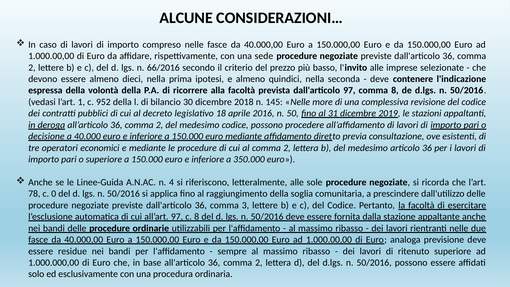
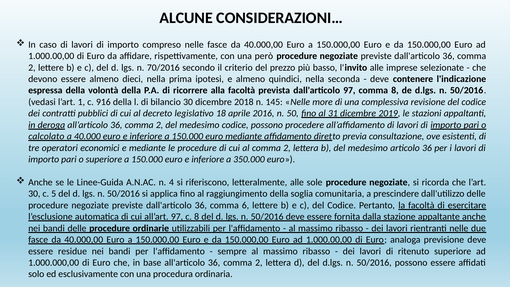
sede: sede -> però
66/2016: 66/2016 -> 70/2016
952: 952 -> 916
decisione: decisione -> calcolato
78 at (34, 194): 78 -> 30
0: 0 -> 5
3: 3 -> 6
